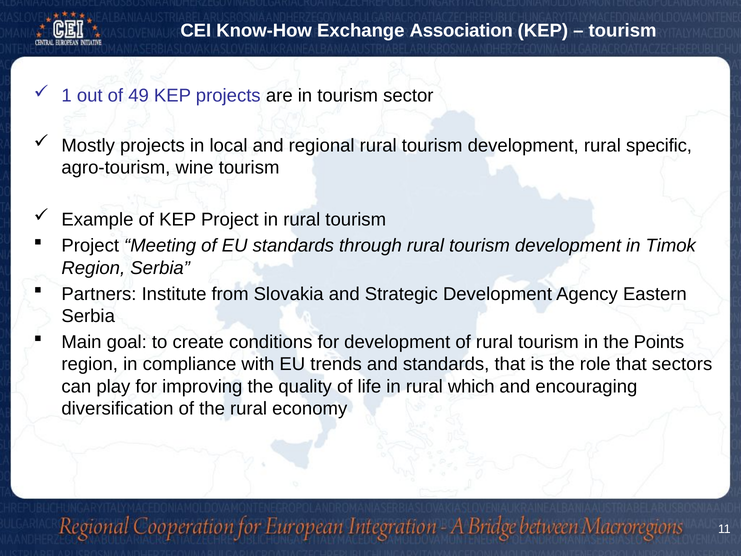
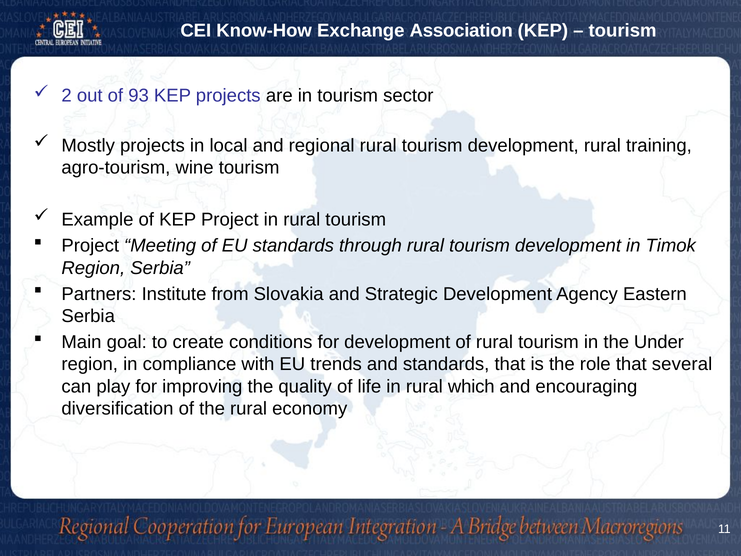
1: 1 -> 2
49: 49 -> 93
specific: specific -> training
Points: Points -> Under
sectors: sectors -> several
